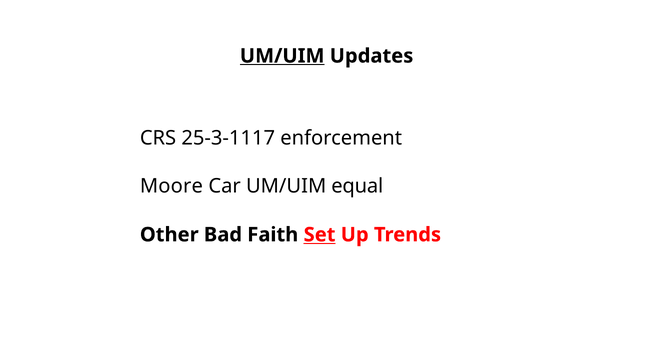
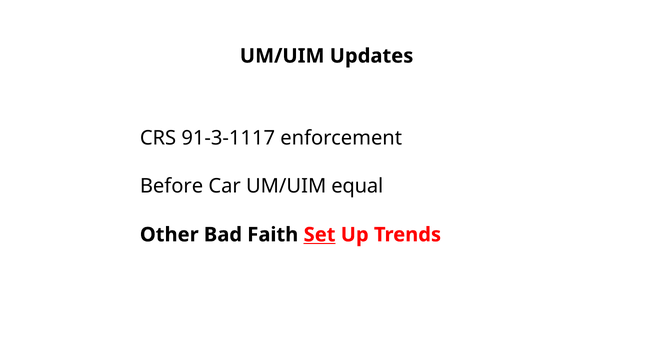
UM/UIM at (282, 56) underline: present -> none
25-3-1117: 25-3-1117 -> 91-3-1117
Moore: Moore -> Before
